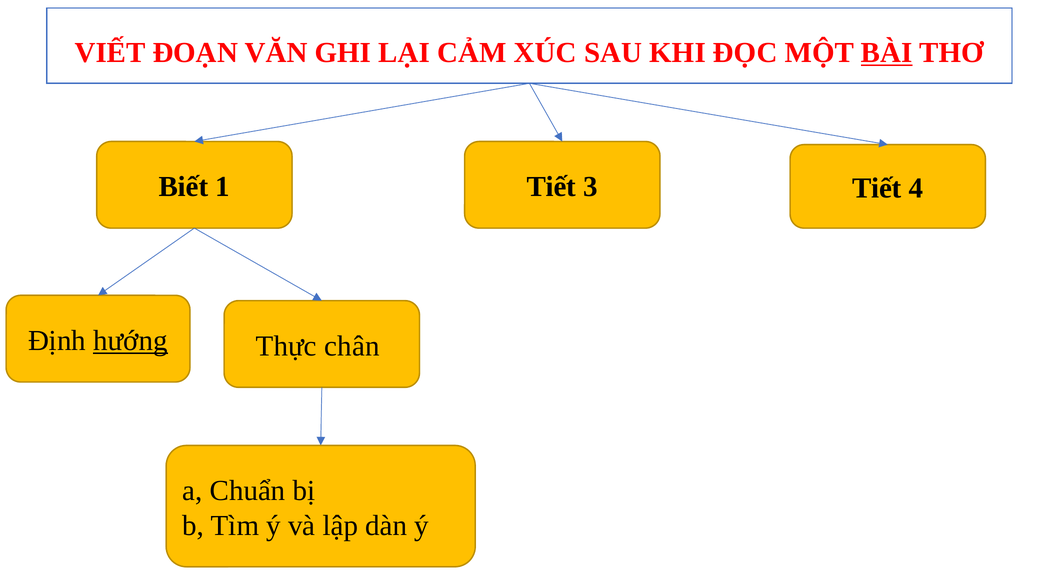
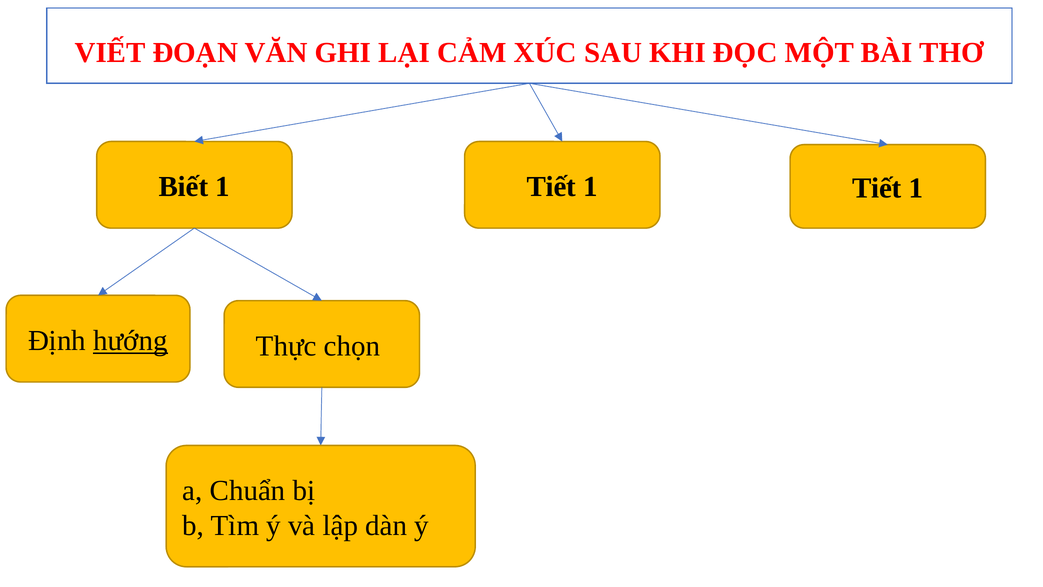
BÀI underline: present -> none
3 at (591, 187): 3 -> 1
4 at (916, 188): 4 -> 1
chân: chân -> chọn
